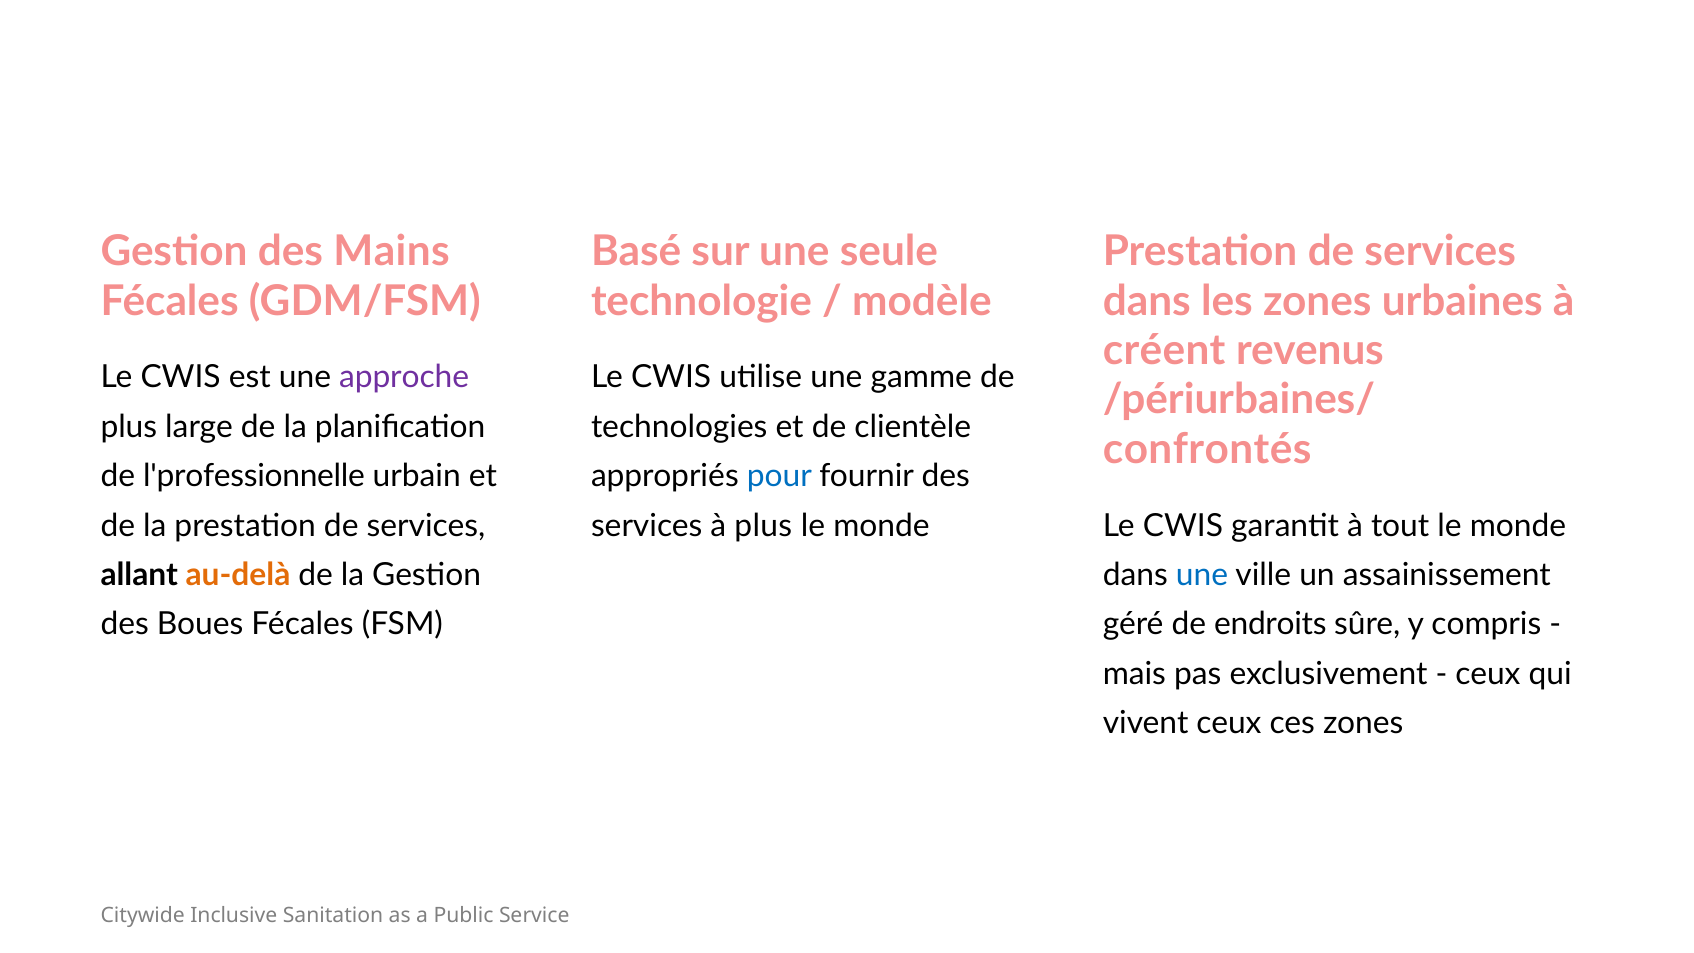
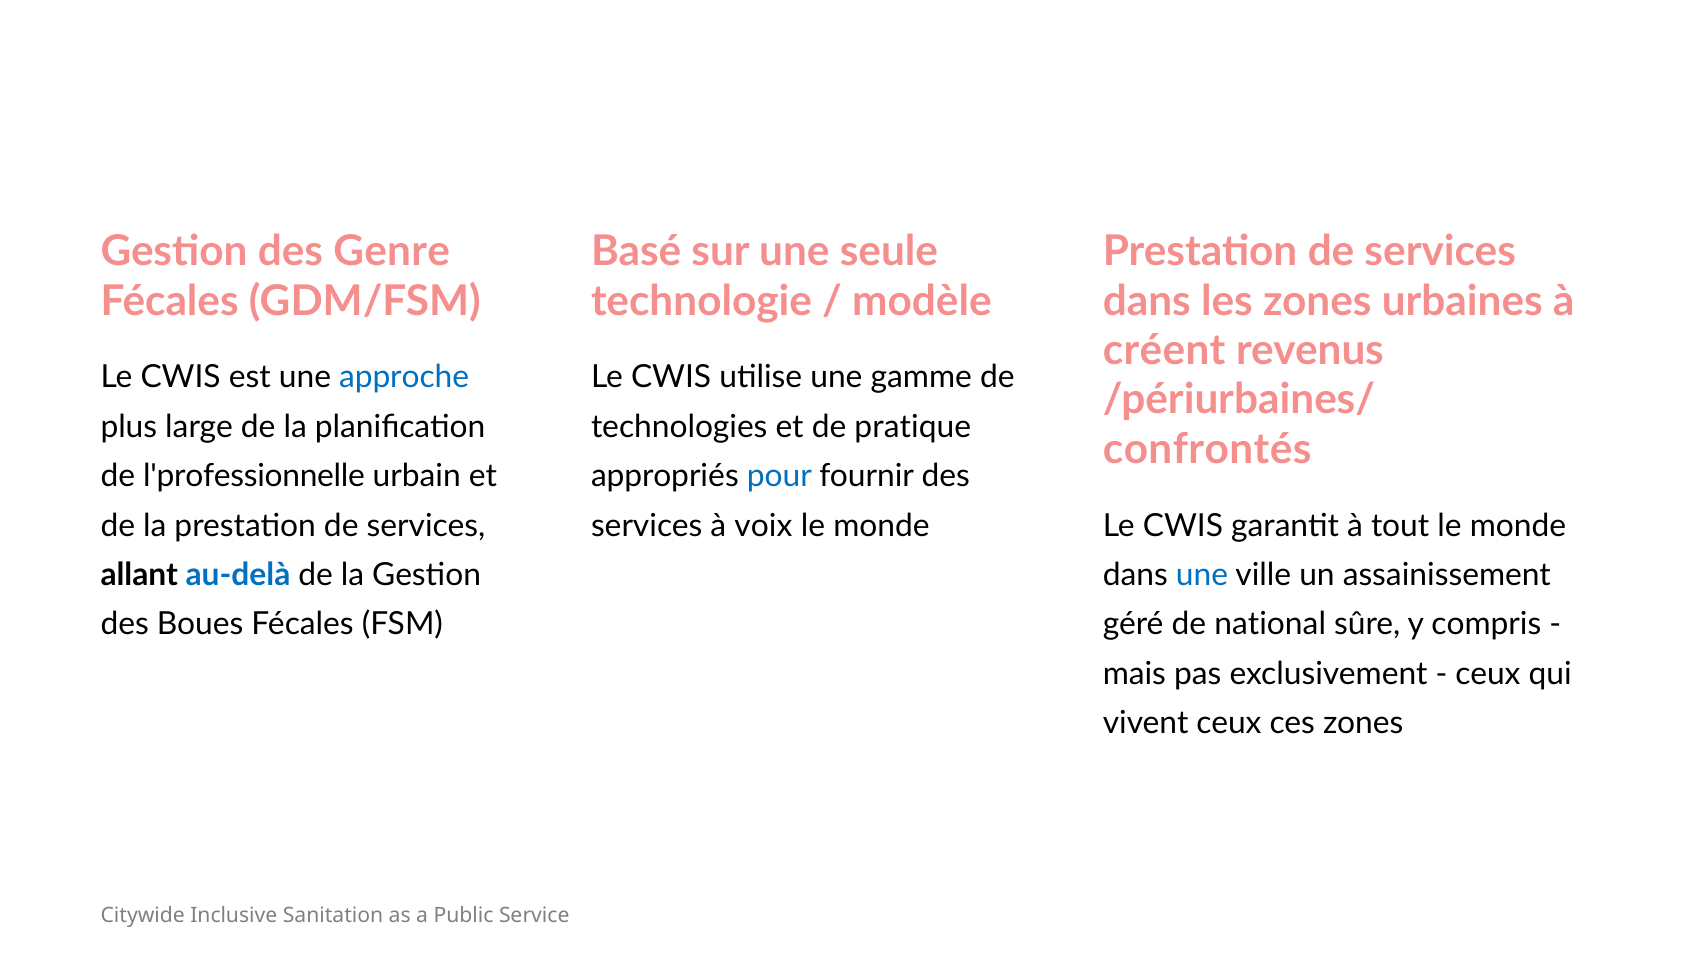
Mains: Mains -> Genre
approche colour: purple -> blue
clientèle: clientèle -> pratique
à plus: plus -> voix
au-delà colour: orange -> blue
endroits: endroits -> national
